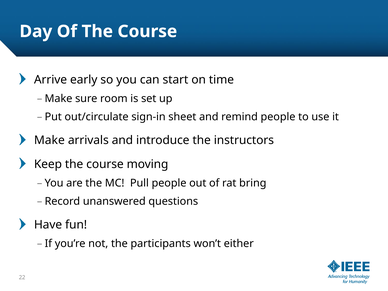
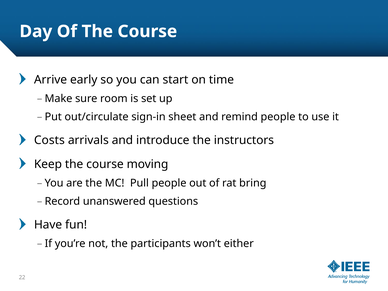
Make at (49, 140): Make -> Costs
